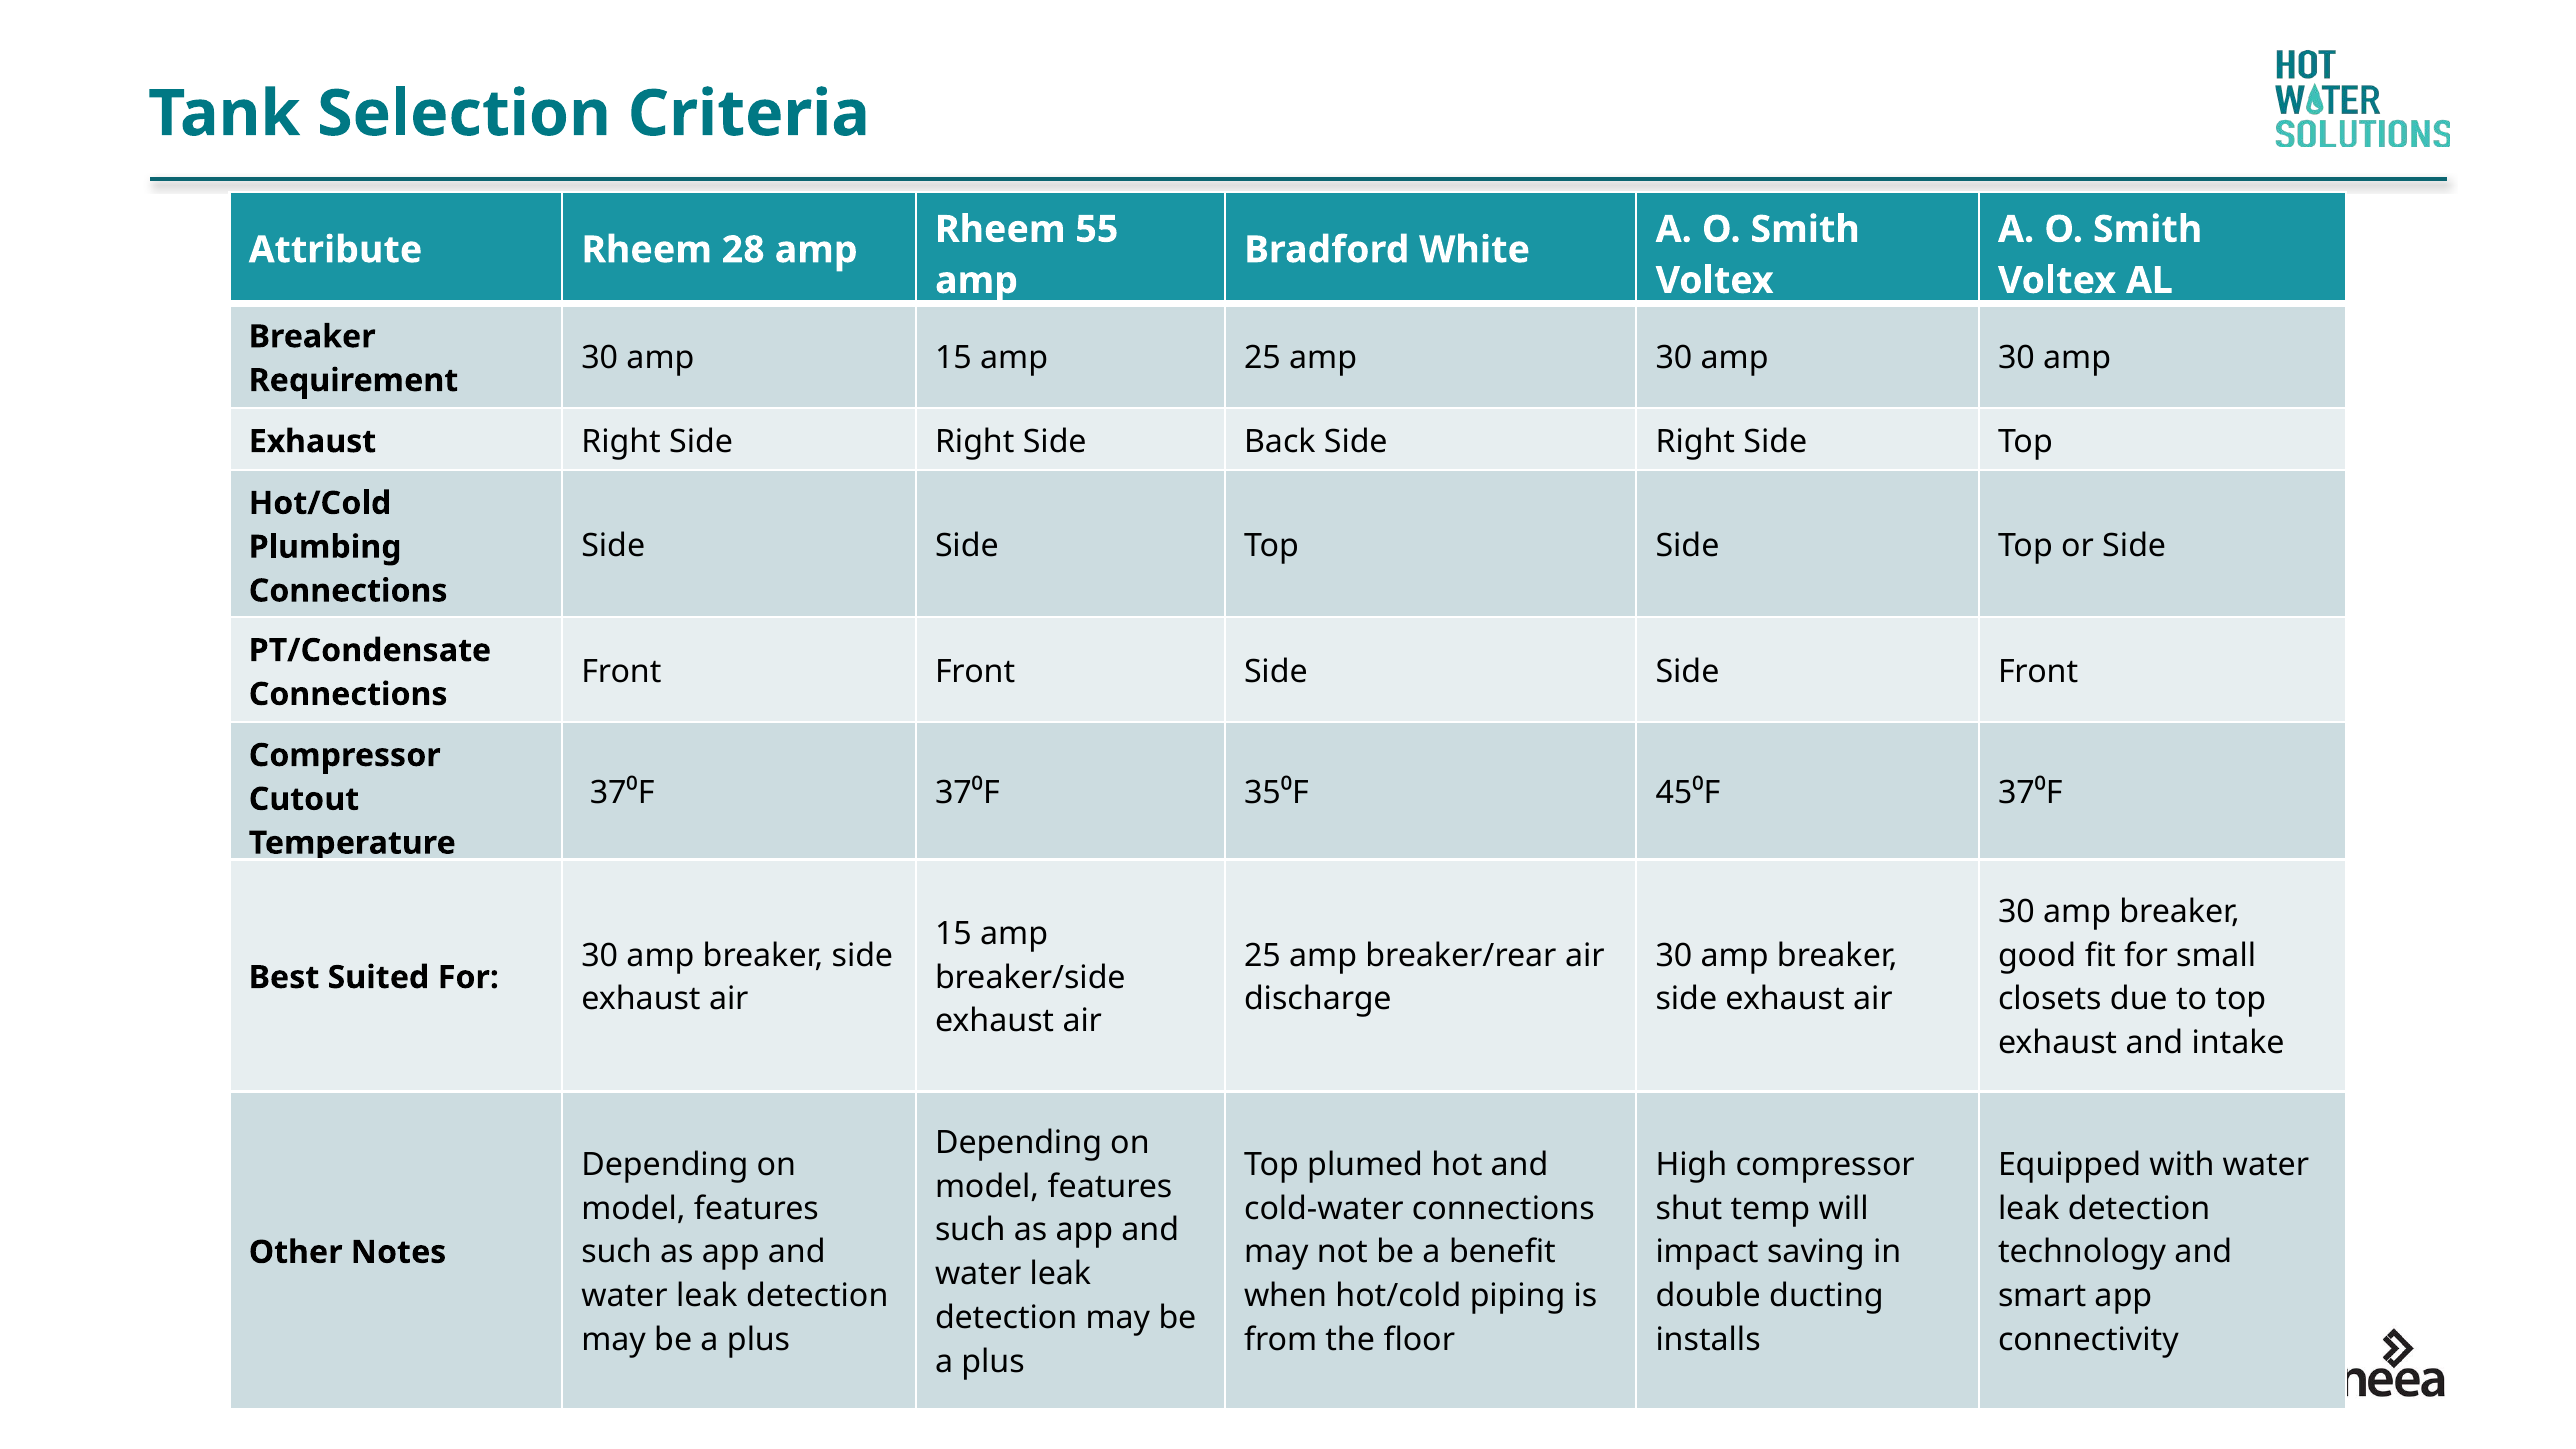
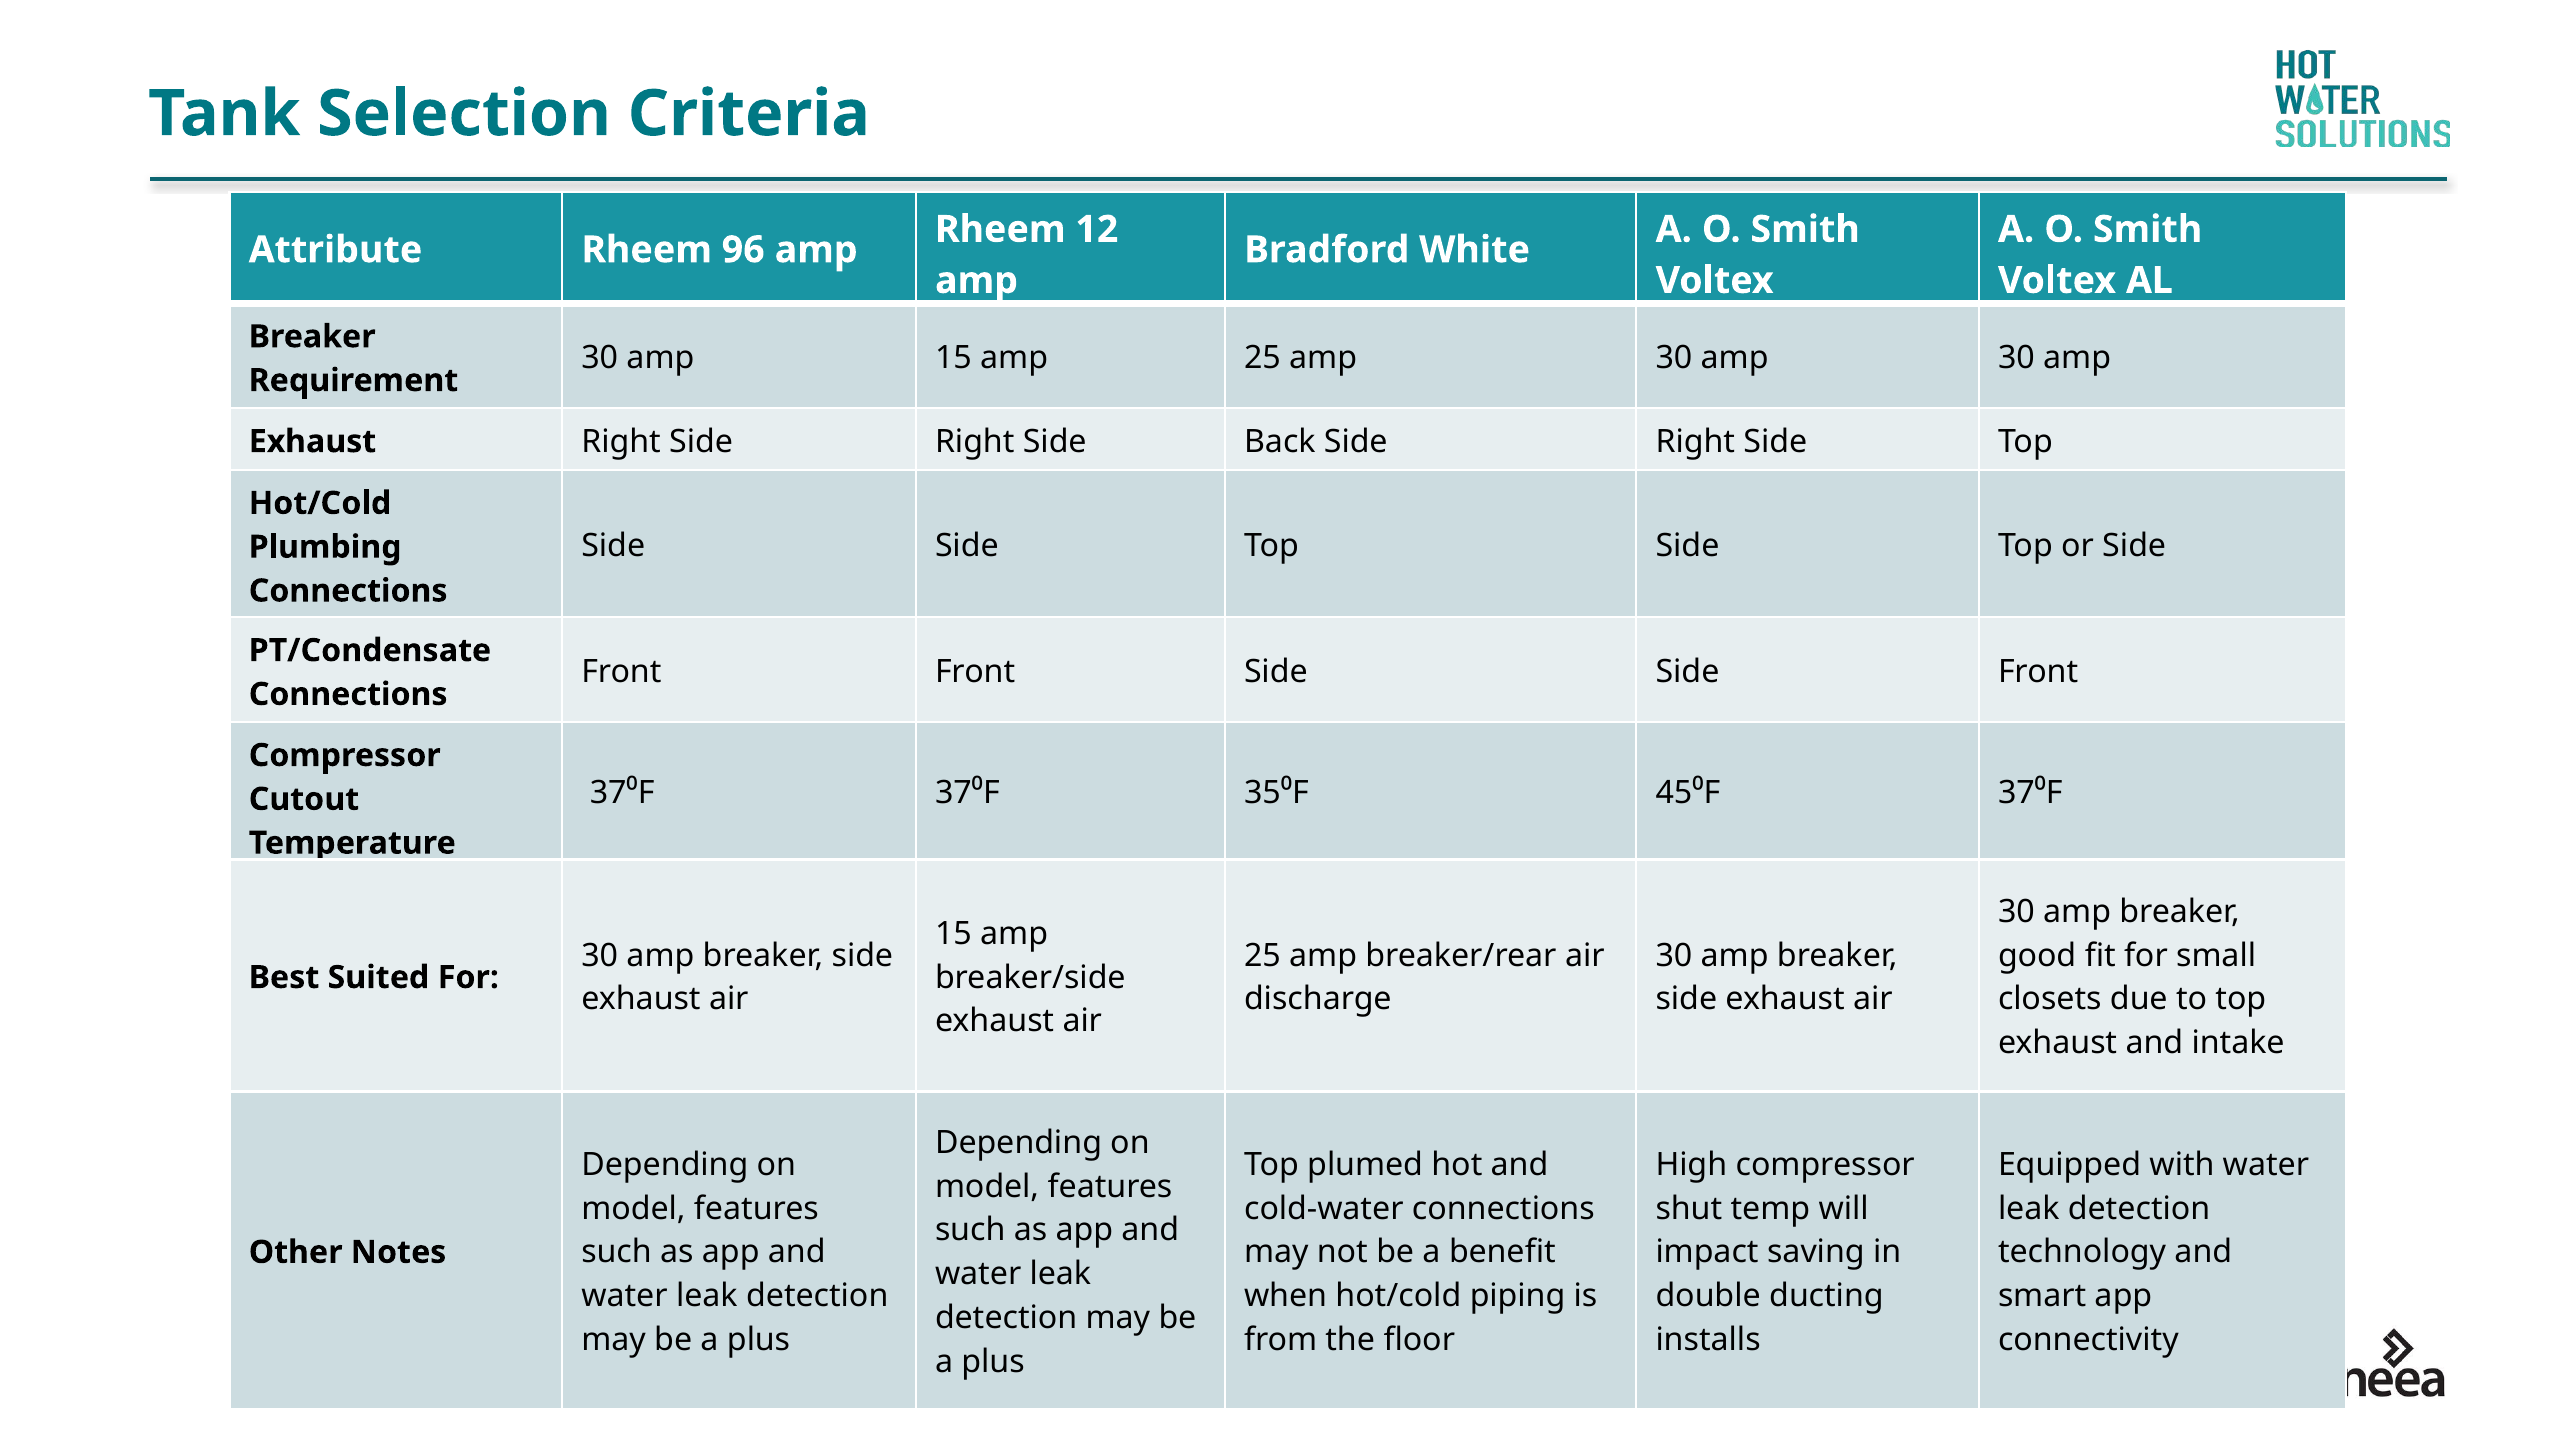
55: 55 -> 12
28: 28 -> 96
